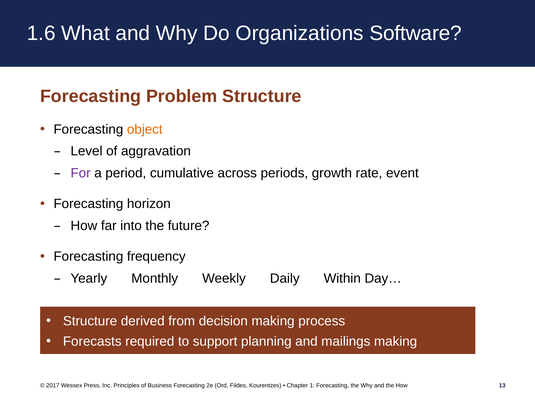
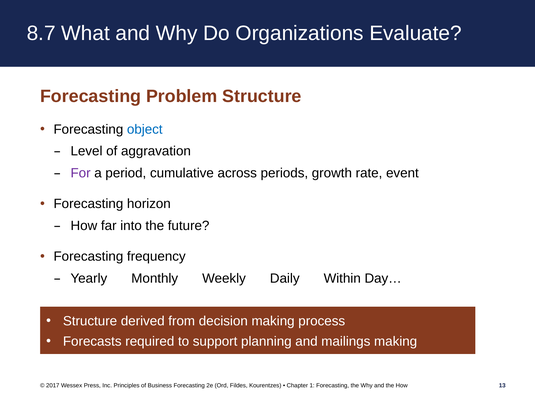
1.6: 1.6 -> 8.7
Software: Software -> Evaluate
object colour: orange -> blue
